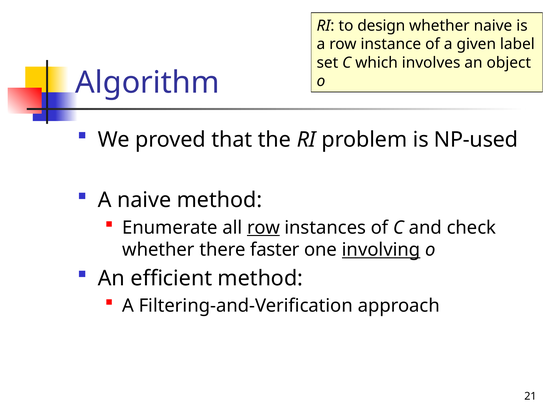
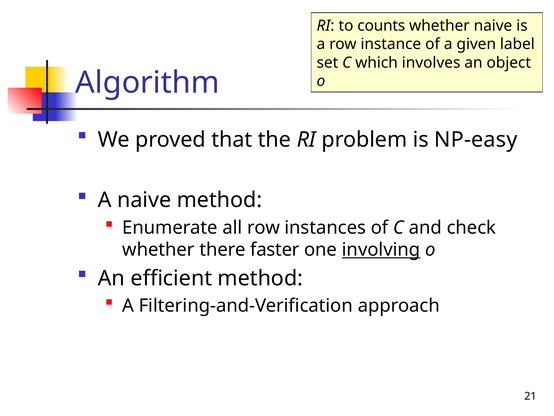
design: design -> counts
NP-used: NP-used -> NP-easy
row at (264, 227) underline: present -> none
